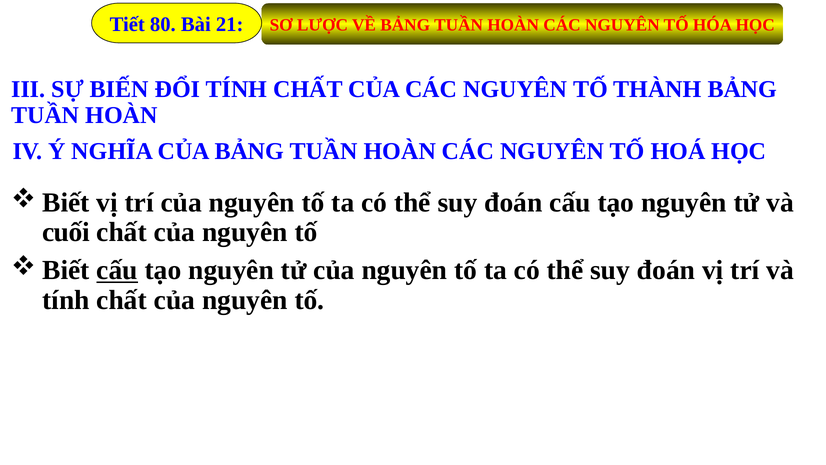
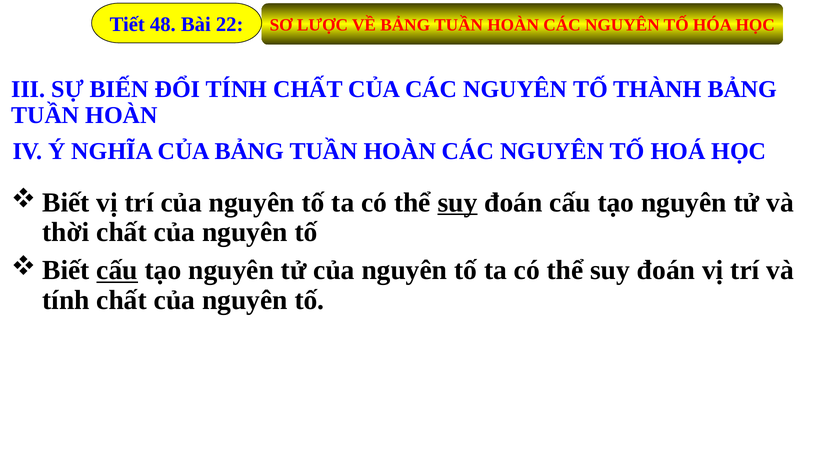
80: 80 -> 48
21: 21 -> 22
suy at (457, 202) underline: none -> present
cuối: cuối -> thời
